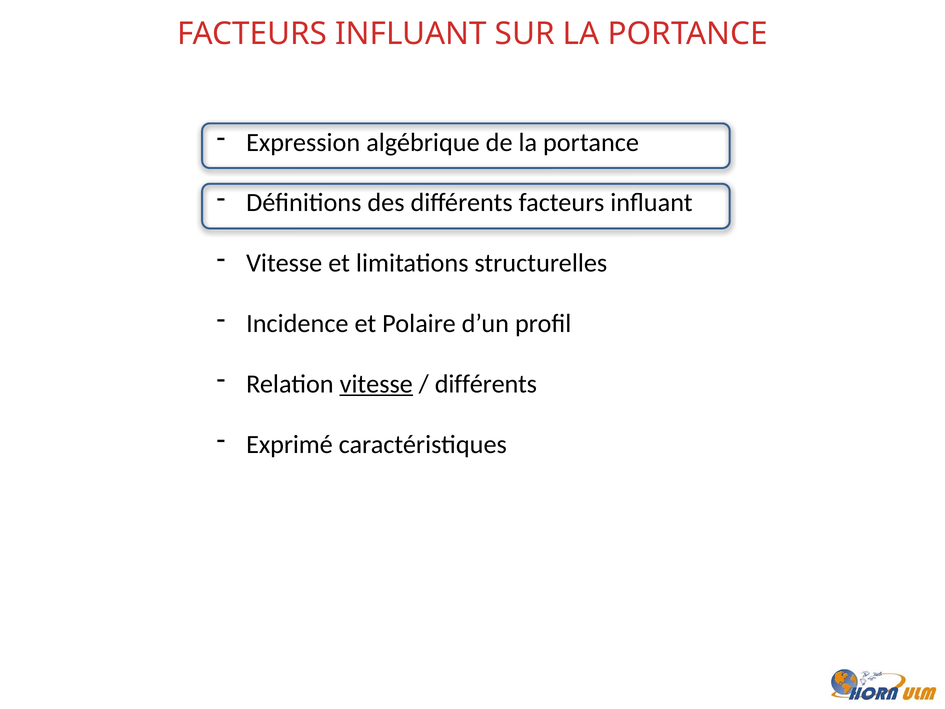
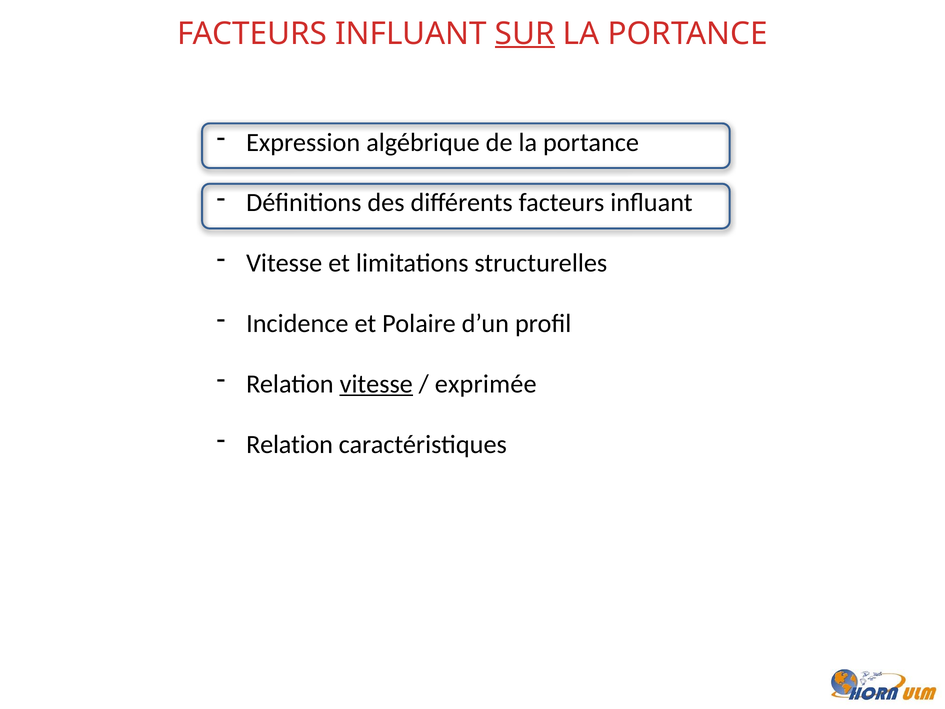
SUR underline: none -> present
différents at (486, 384): différents -> exprimée
Exprimé at (289, 444): Exprimé -> Relation
